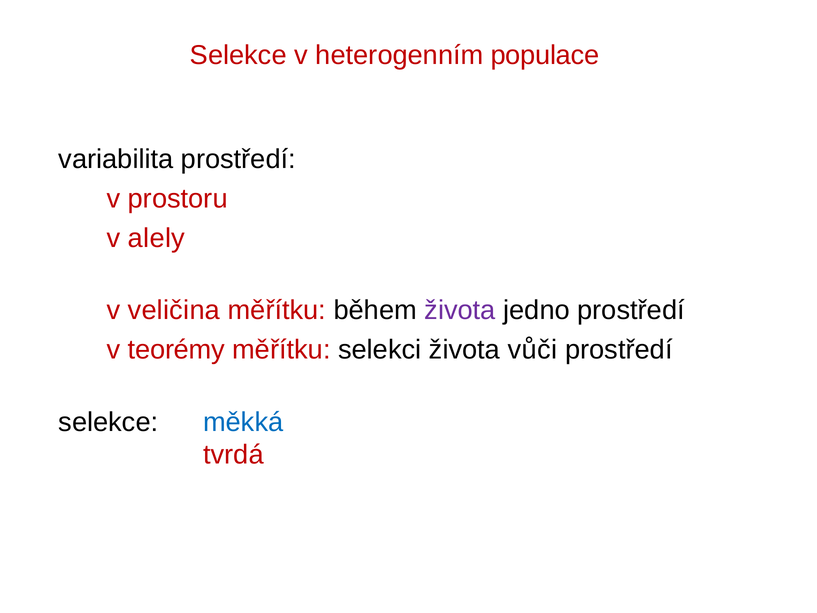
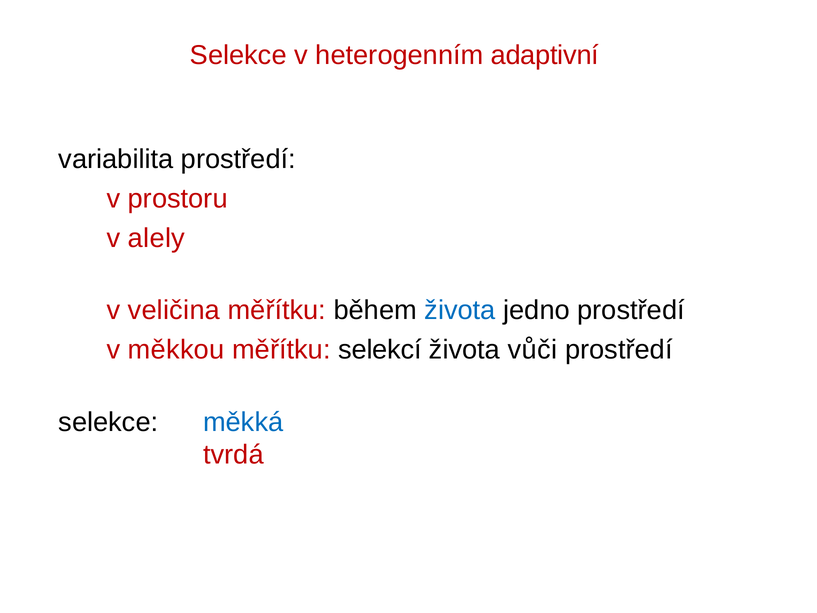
populace: populace -> adaptivní
života at (460, 310) colour: purple -> blue
teorémy: teorémy -> měkkou
selekci: selekci -> selekcí
